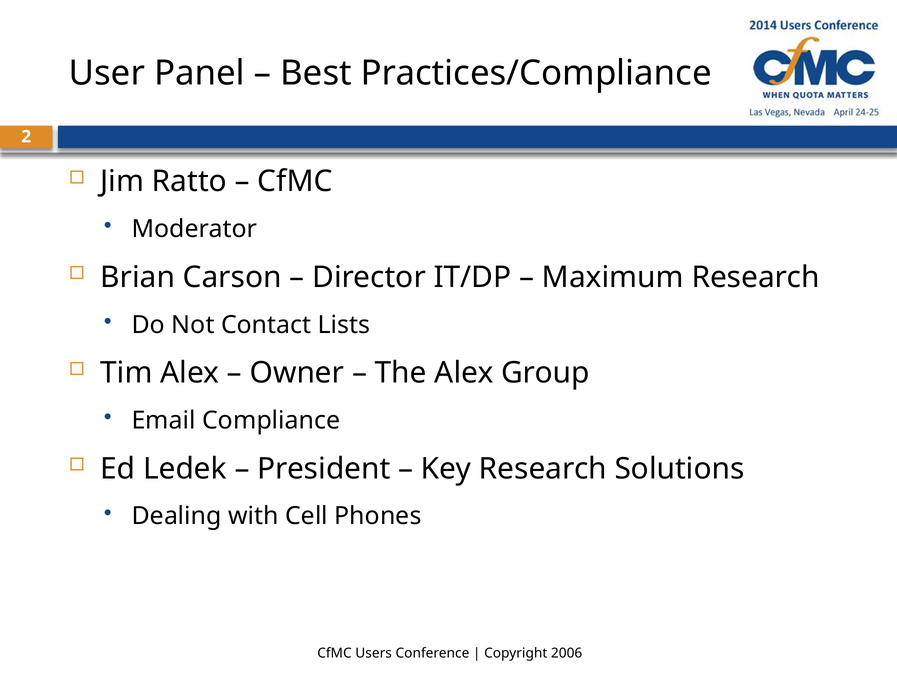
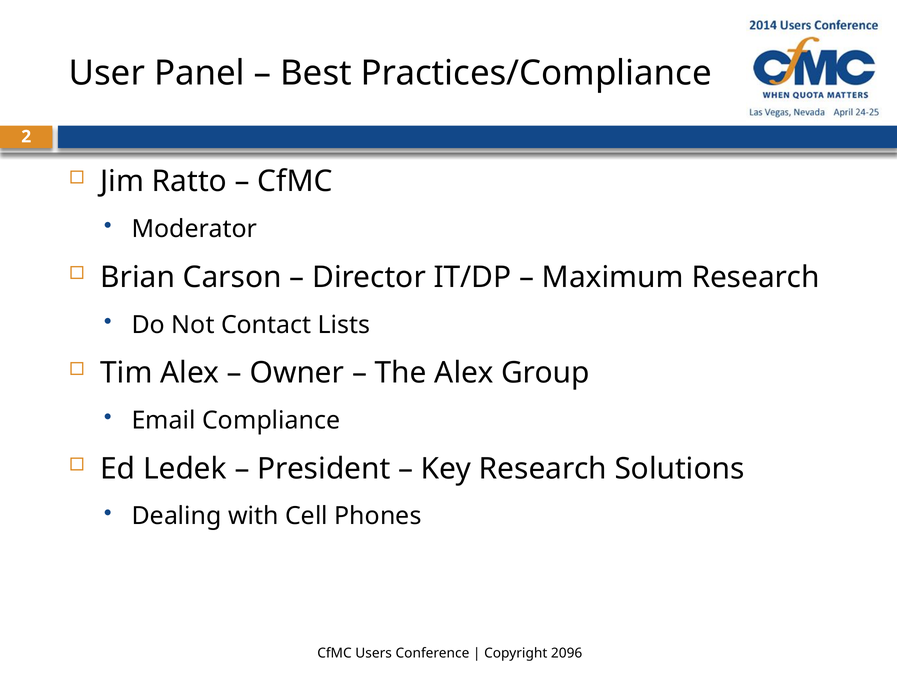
2006: 2006 -> 2096
